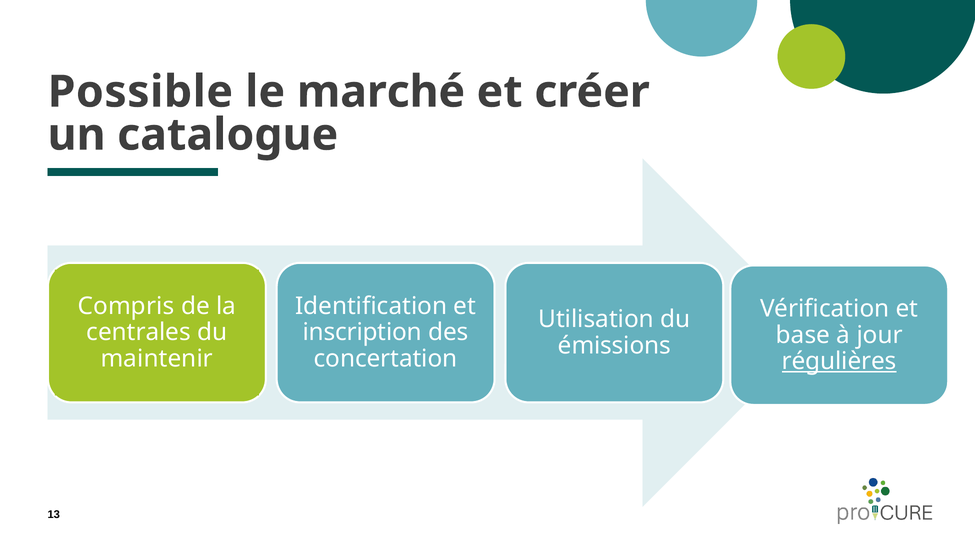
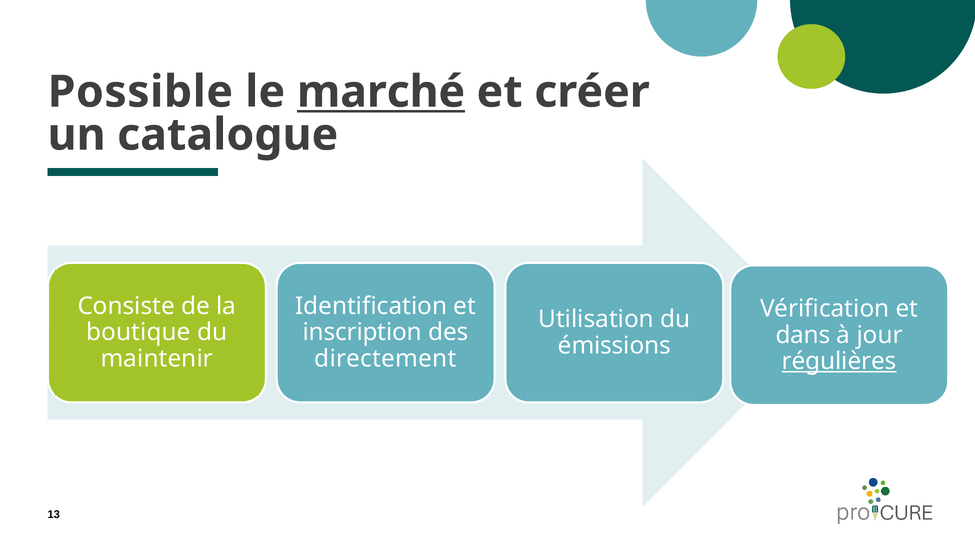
marché underline: none -> present
Compris: Compris -> Consiste
centrales: centrales -> boutique
base: base -> dans
concertation: concertation -> directement
